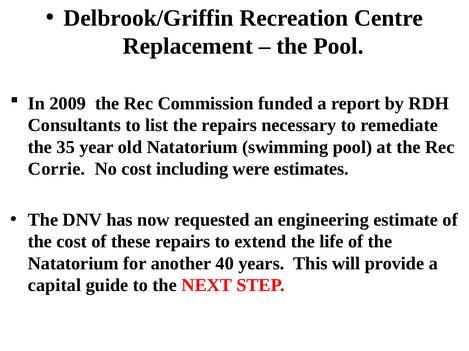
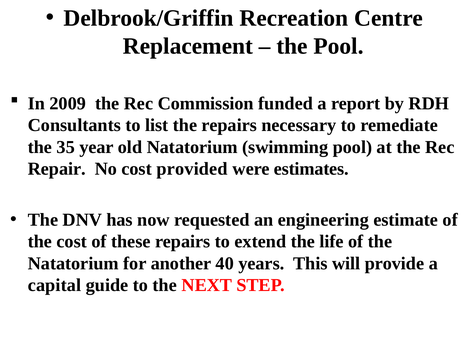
Corrie: Corrie -> Repair
including: including -> provided
